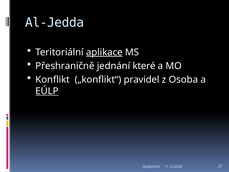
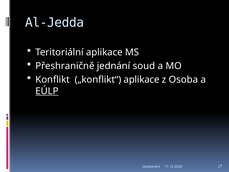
aplikace at (104, 52) underline: present -> none
které: které -> soud
„konflikt“ pravidel: pravidel -> aplikace
